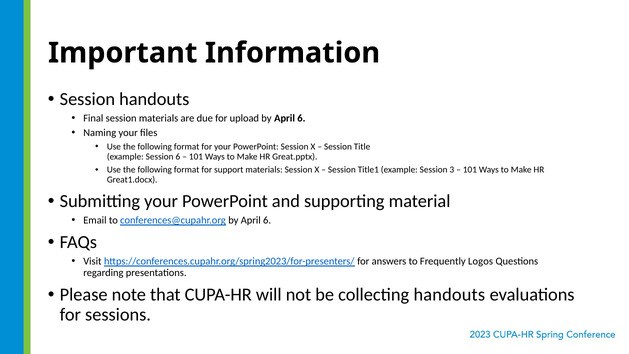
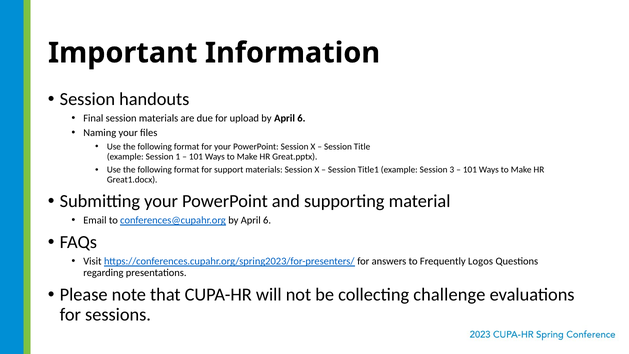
Session 6: 6 -> 1
collecting handouts: handouts -> challenge
